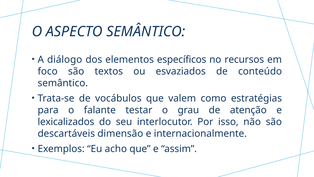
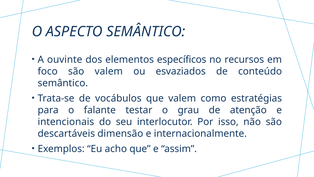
diálogo: diálogo -> ouvinte
são textos: textos -> valem
lexicalizados: lexicalizados -> intencionais
